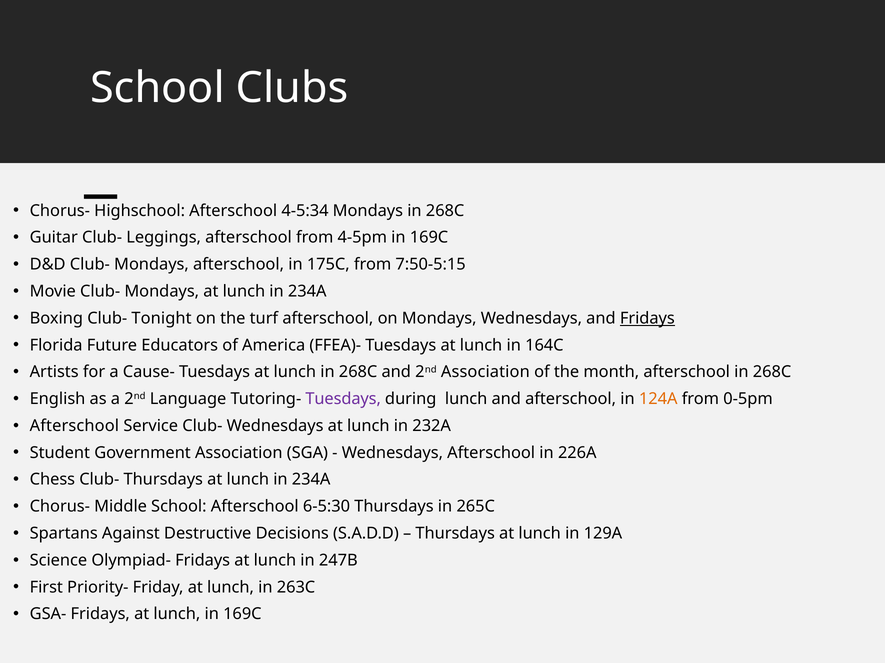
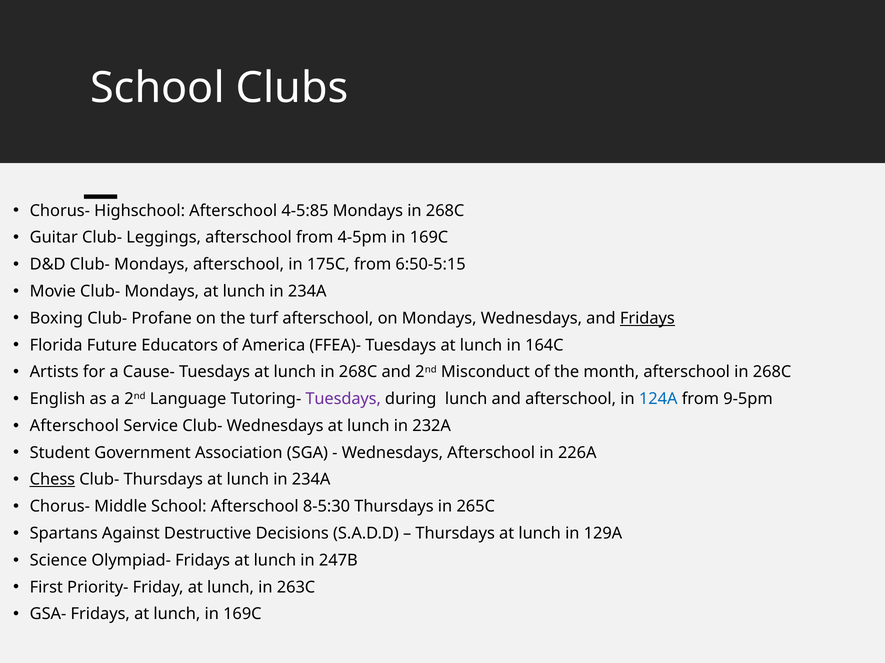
4-5:34: 4-5:34 -> 4-5:85
7:50-5:15: 7:50-5:15 -> 6:50-5:15
Tonight: Tonight -> Profane
2nd Association: Association -> Misconduct
124A colour: orange -> blue
0-5pm: 0-5pm -> 9-5pm
Chess underline: none -> present
6-5:30: 6-5:30 -> 8-5:30
